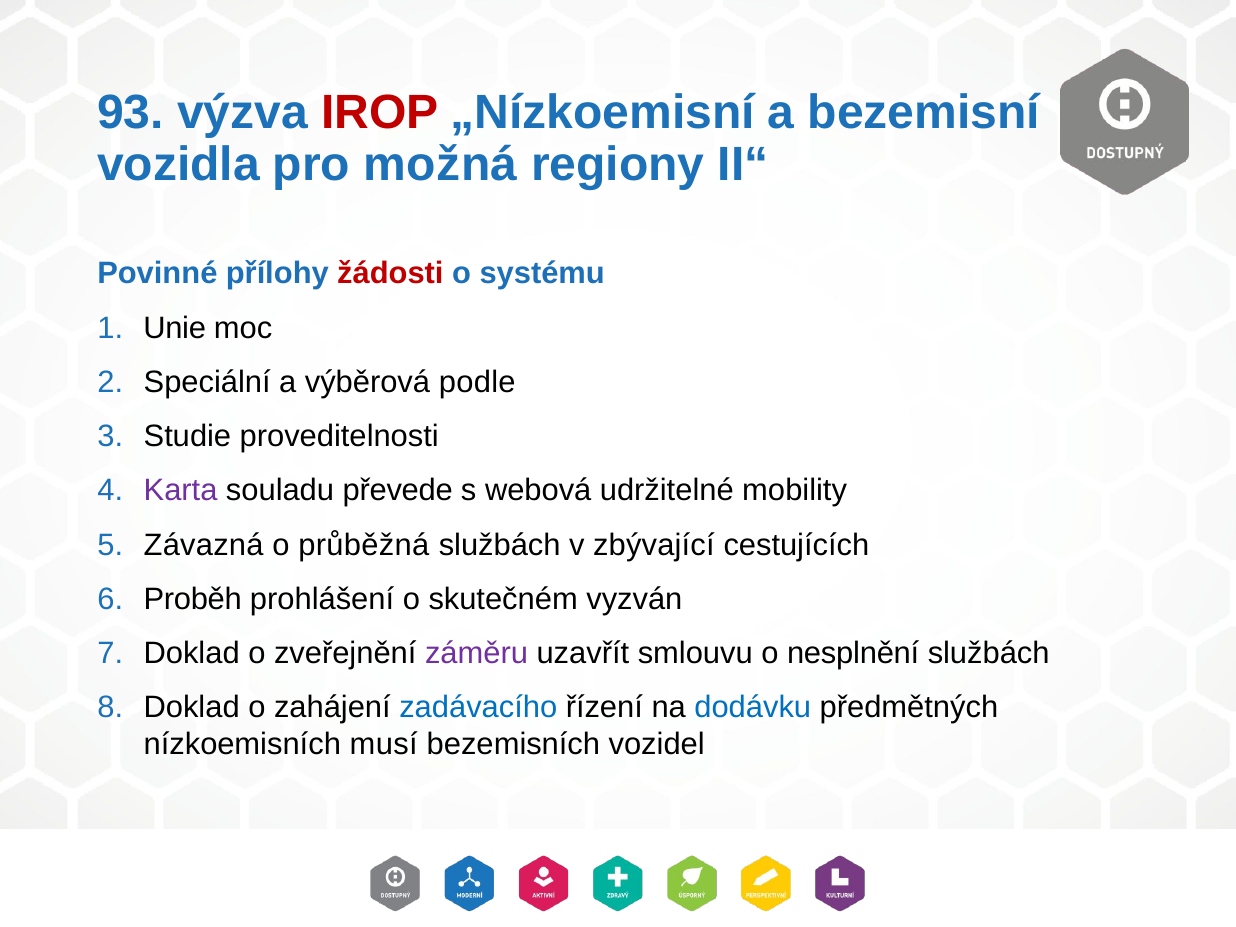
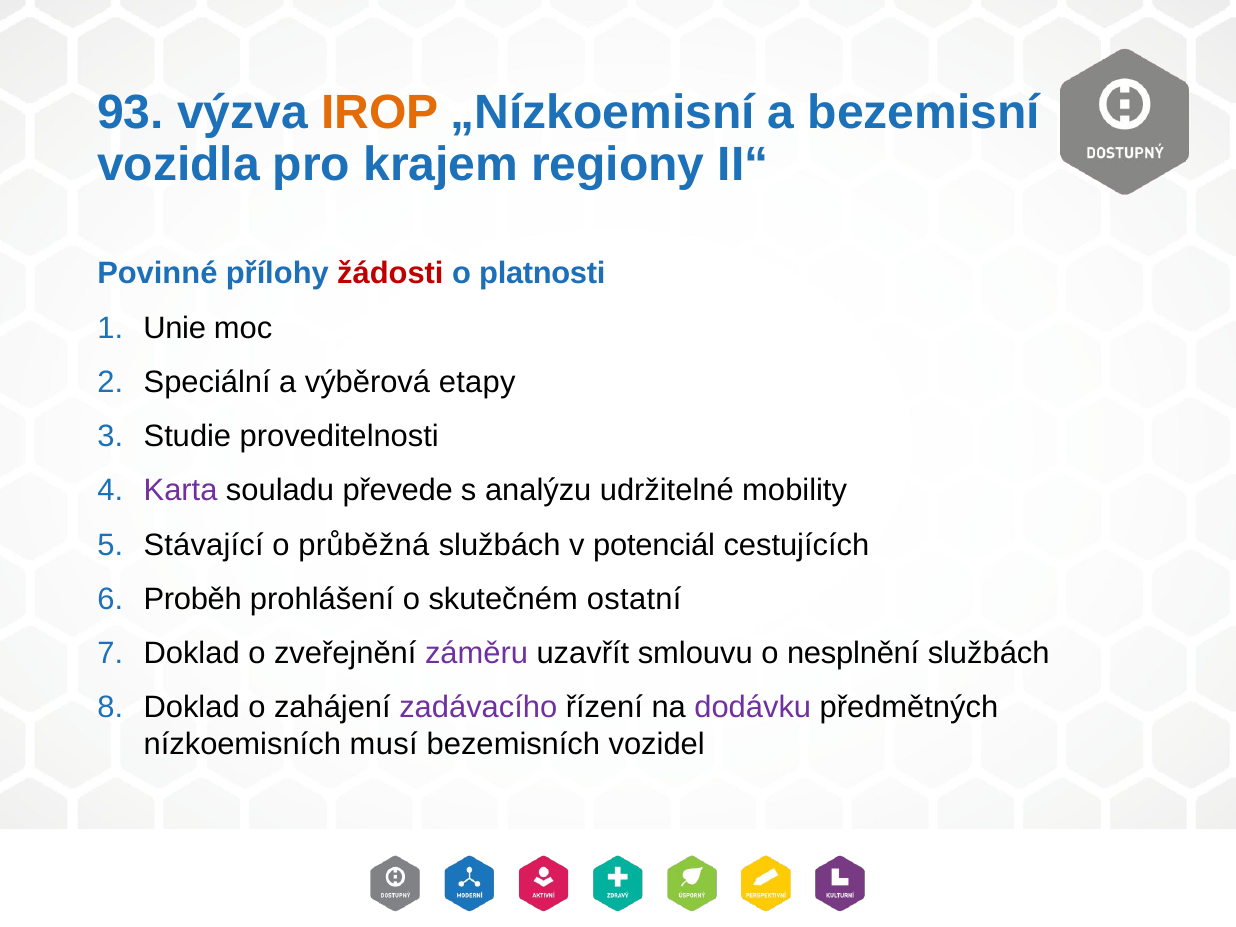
IROP colour: red -> orange
možná: možná -> krajem
systému: systému -> platnosti
podle: podle -> etapy
webová: webová -> analýzu
Závazná: Závazná -> Stávající
zbývající: zbývající -> potenciál
vyzván: vyzván -> ostatní
zadávacího colour: blue -> purple
dodávku colour: blue -> purple
